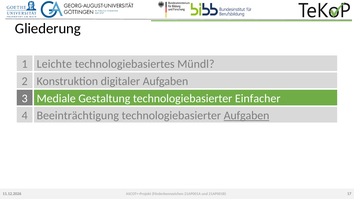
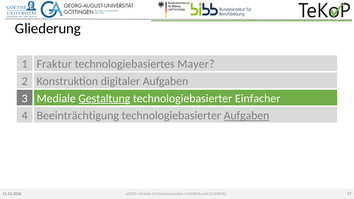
Leichte: Leichte -> Fraktur
Mündl: Mündl -> Mayer
Gestaltung underline: none -> present
